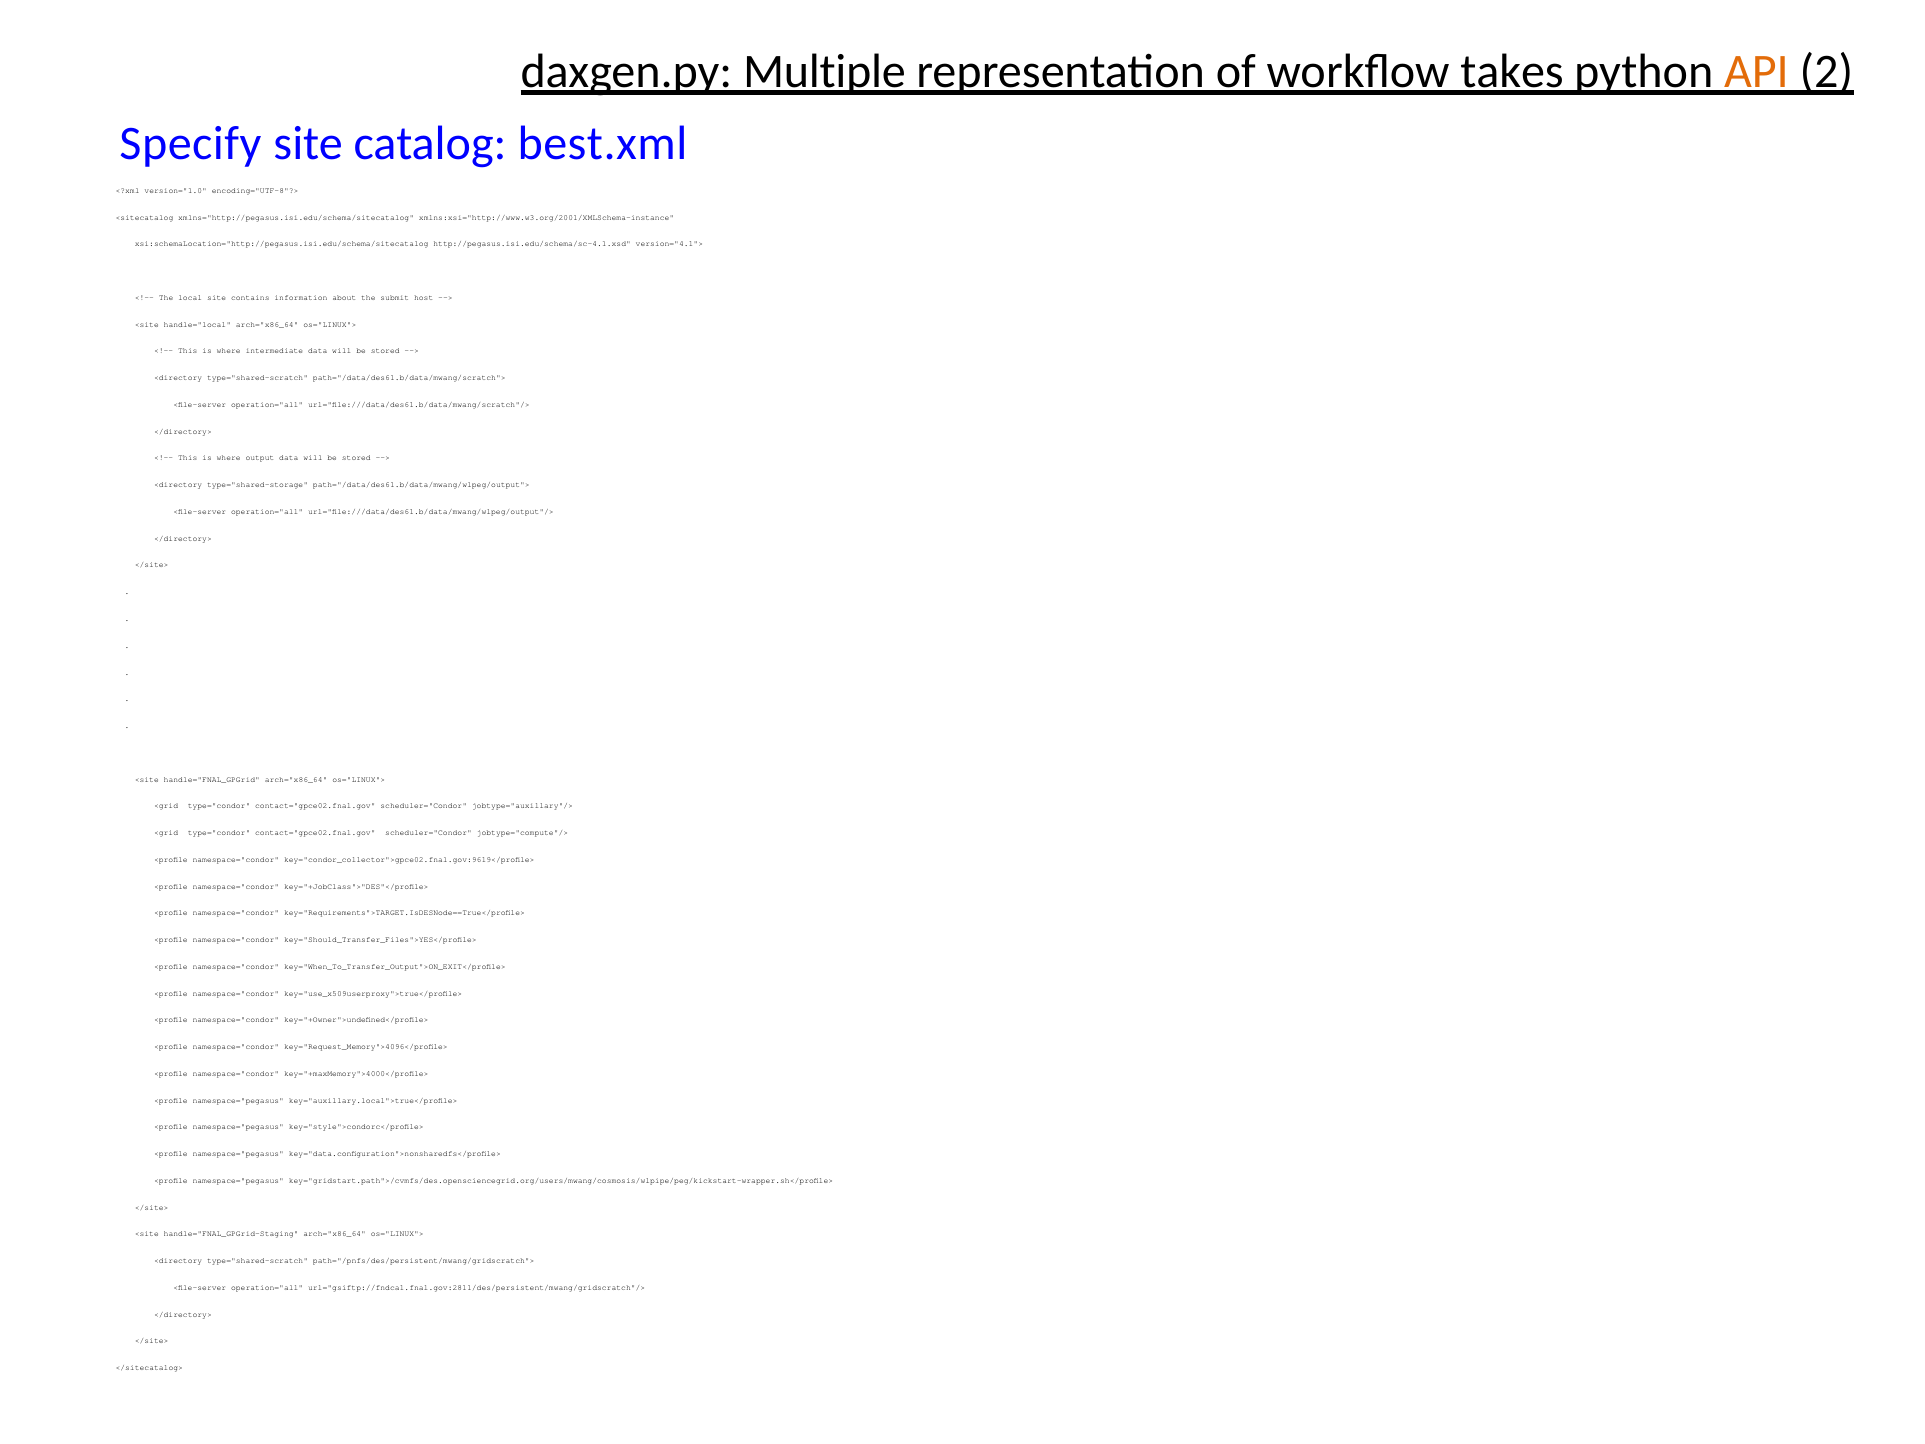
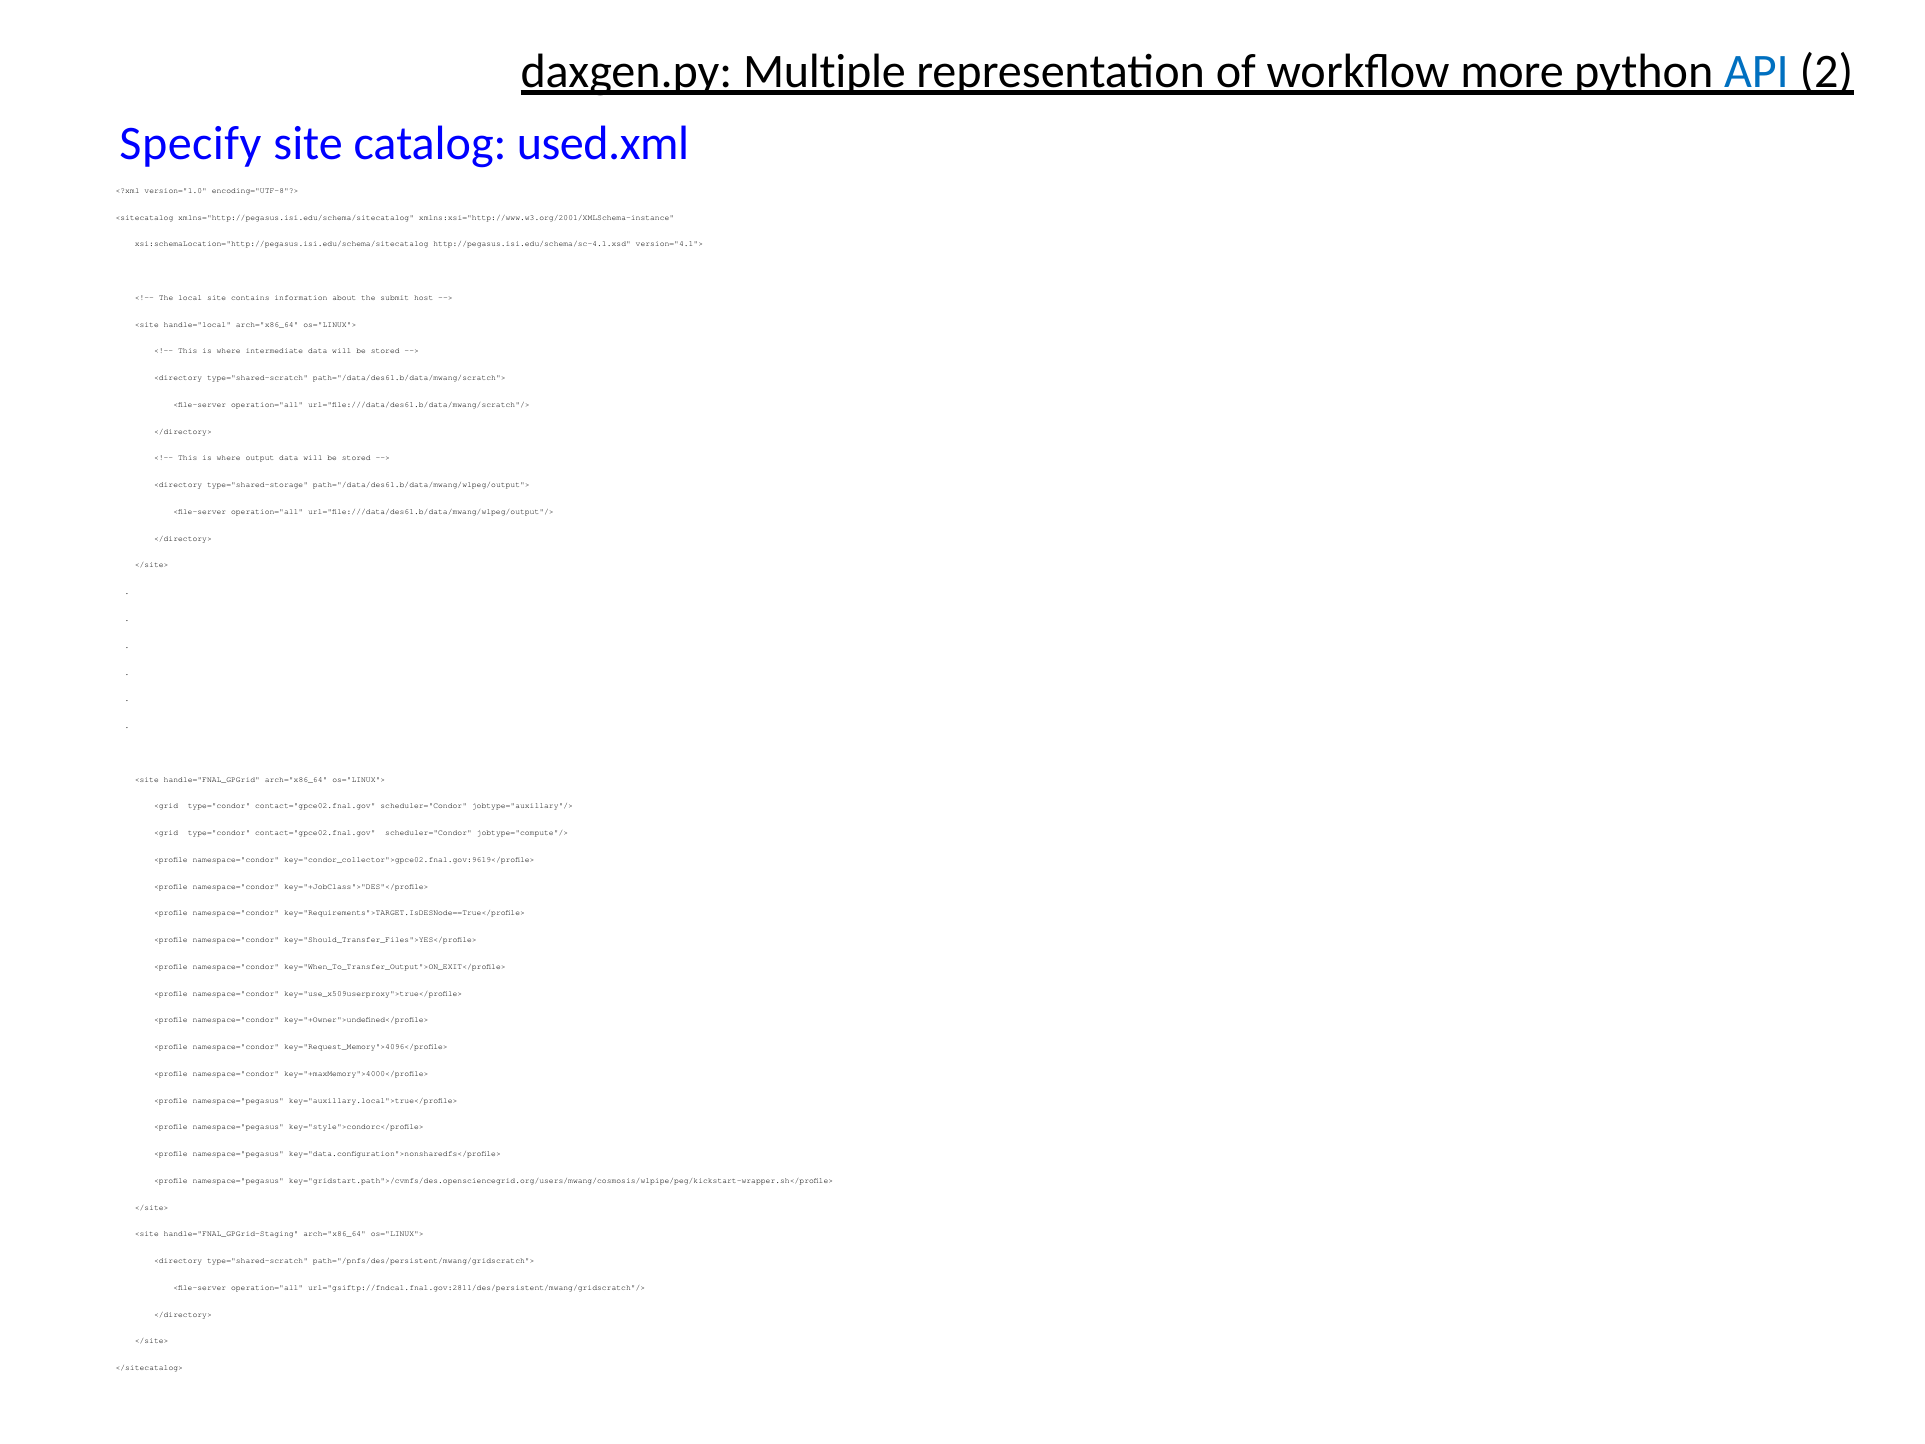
takes: takes -> more
API colour: orange -> blue
best.xml: best.xml -> used.xml
